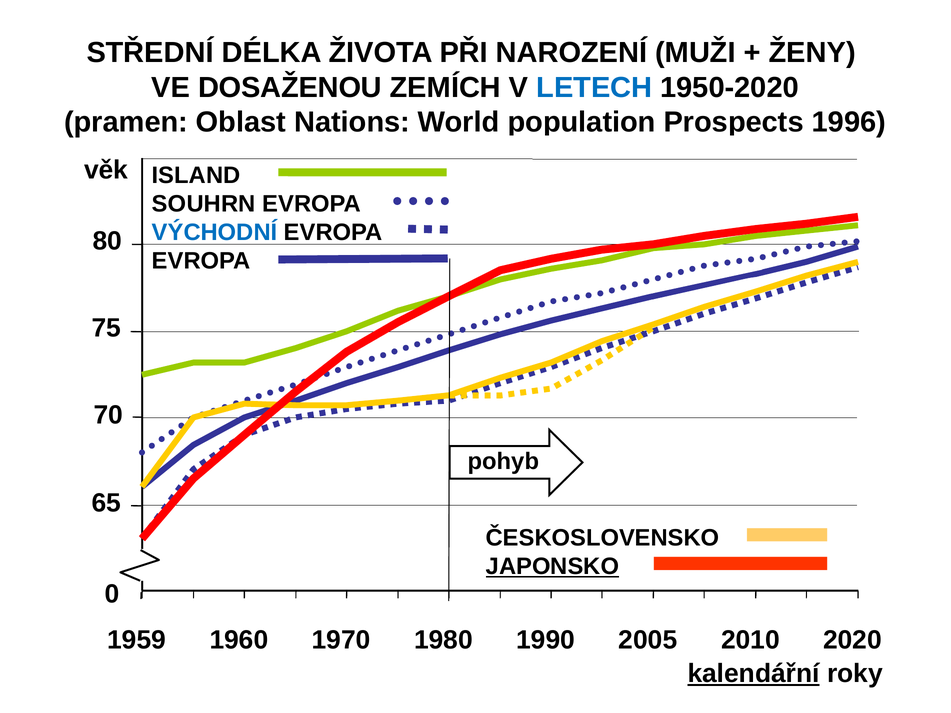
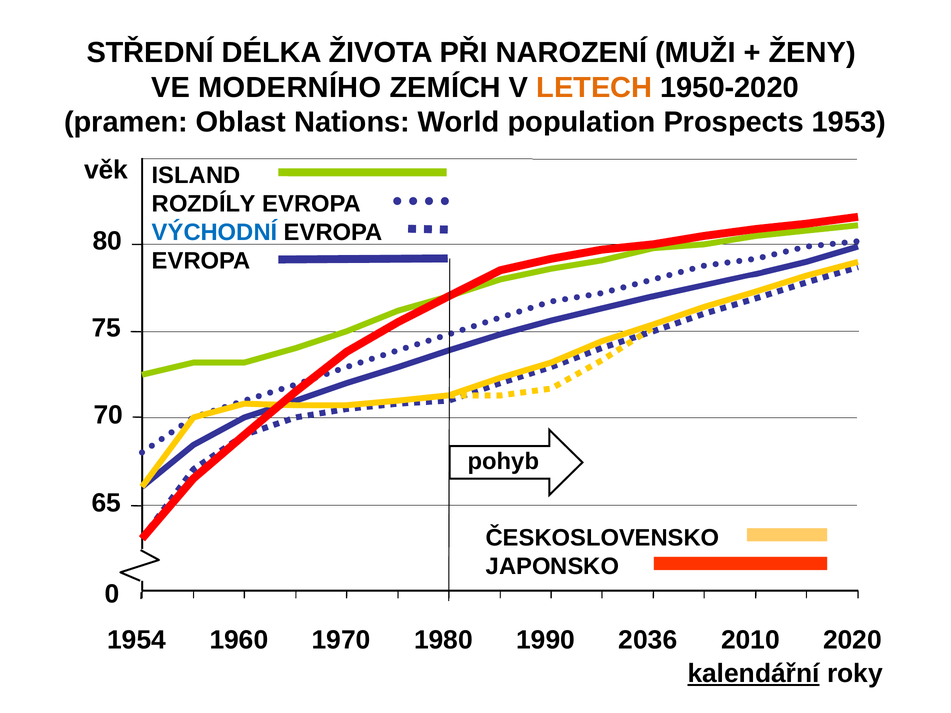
DOSAŽENOU: DOSAŽENOU -> MODERNÍHO
LETECH colour: blue -> orange
1996: 1996 -> 1953
SOUHRN: SOUHRN -> ROZDÍLY
JAPONSKO underline: present -> none
1959: 1959 -> 1954
2005: 2005 -> 2036
